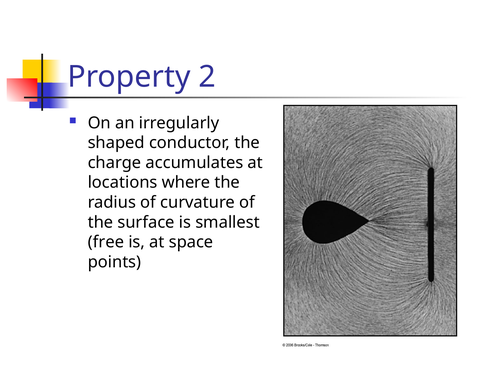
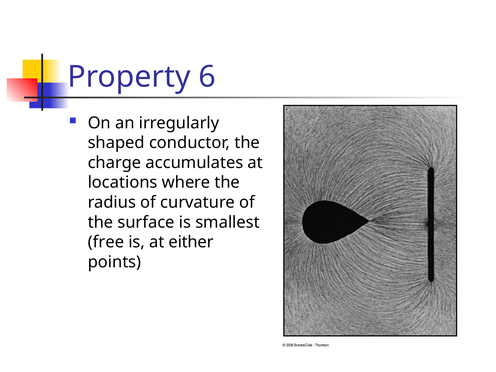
2: 2 -> 6
space: space -> either
